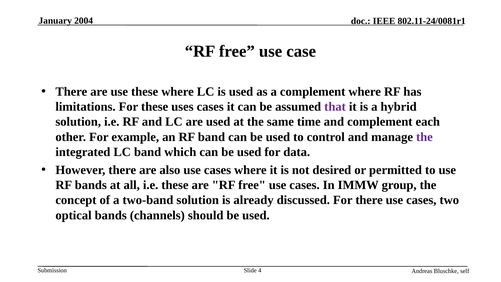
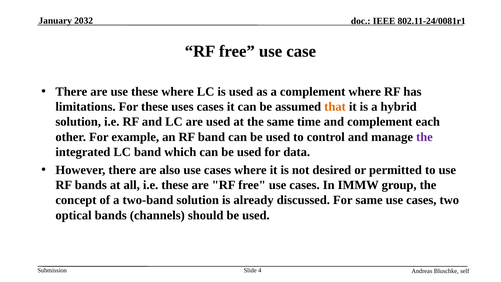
2004: 2004 -> 2032
that colour: purple -> orange
For there: there -> same
